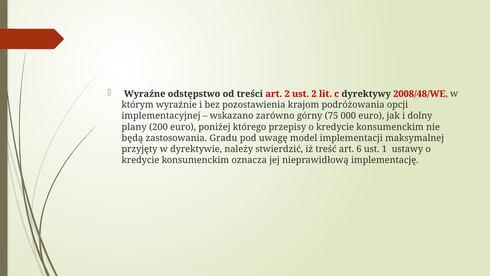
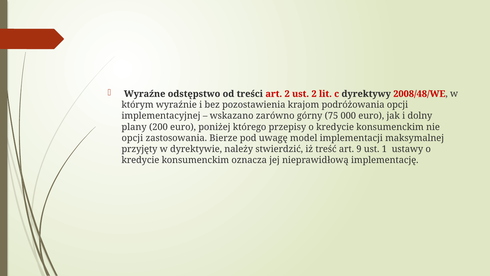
będą at (132, 138): będą -> opcji
Gradu: Gradu -> Bierze
6: 6 -> 9
